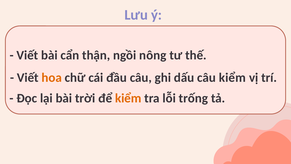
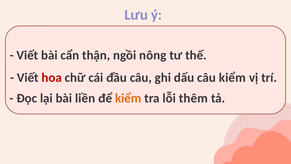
hoa colour: orange -> red
trời: trời -> liền
trống: trống -> thêm
